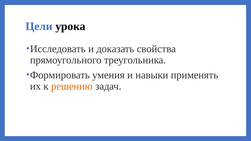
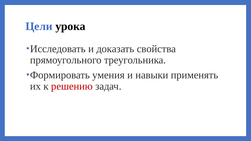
решению colour: orange -> red
